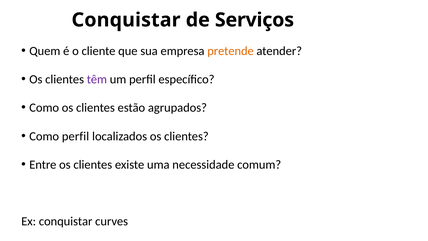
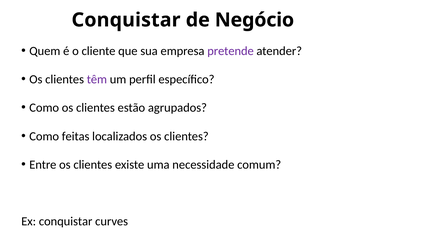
Serviços: Serviços -> Negócio
pretende colour: orange -> purple
Como perfil: perfil -> feitas
